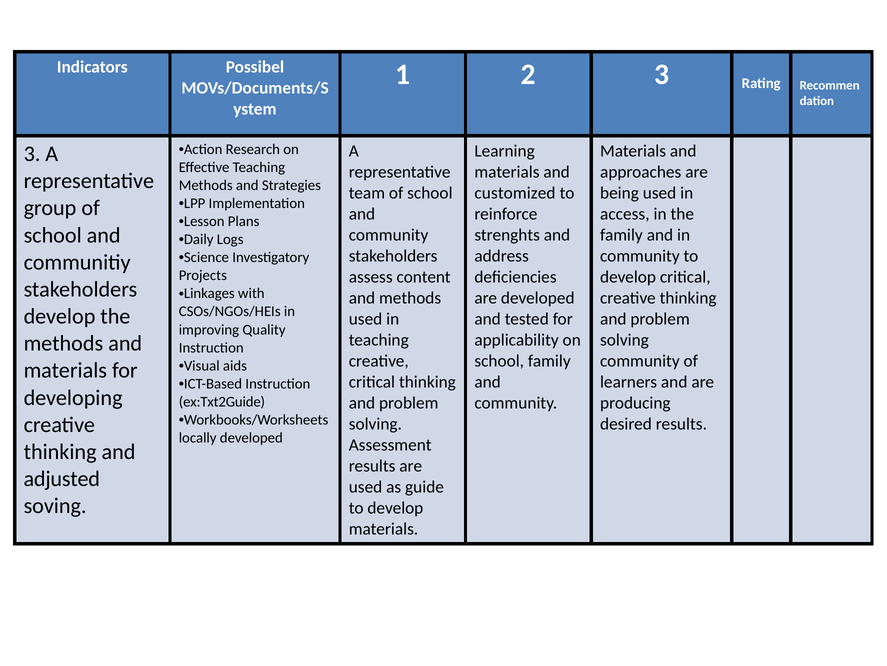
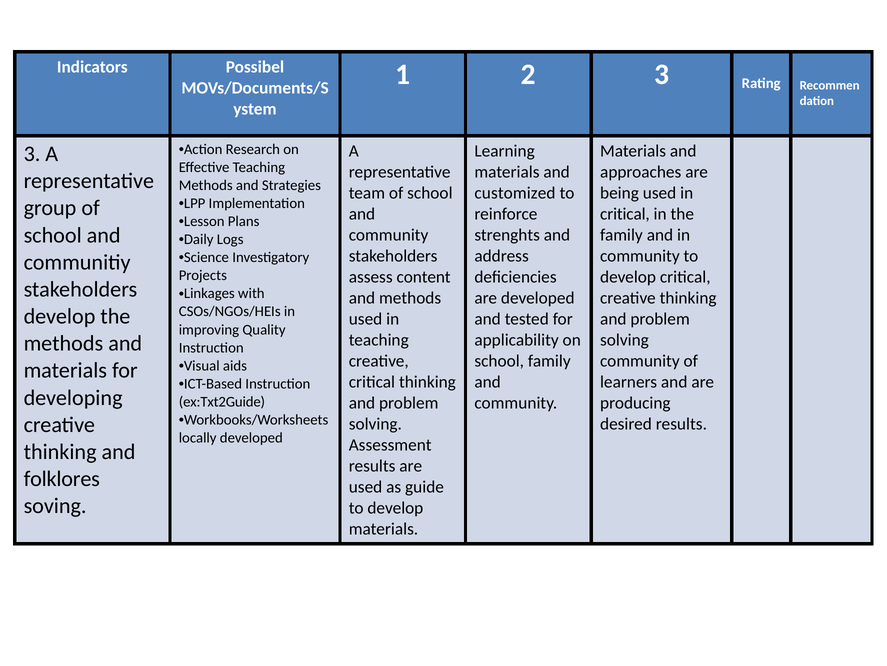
access at (625, 214): access -> critical
adjusted: adjusted -> folklores
